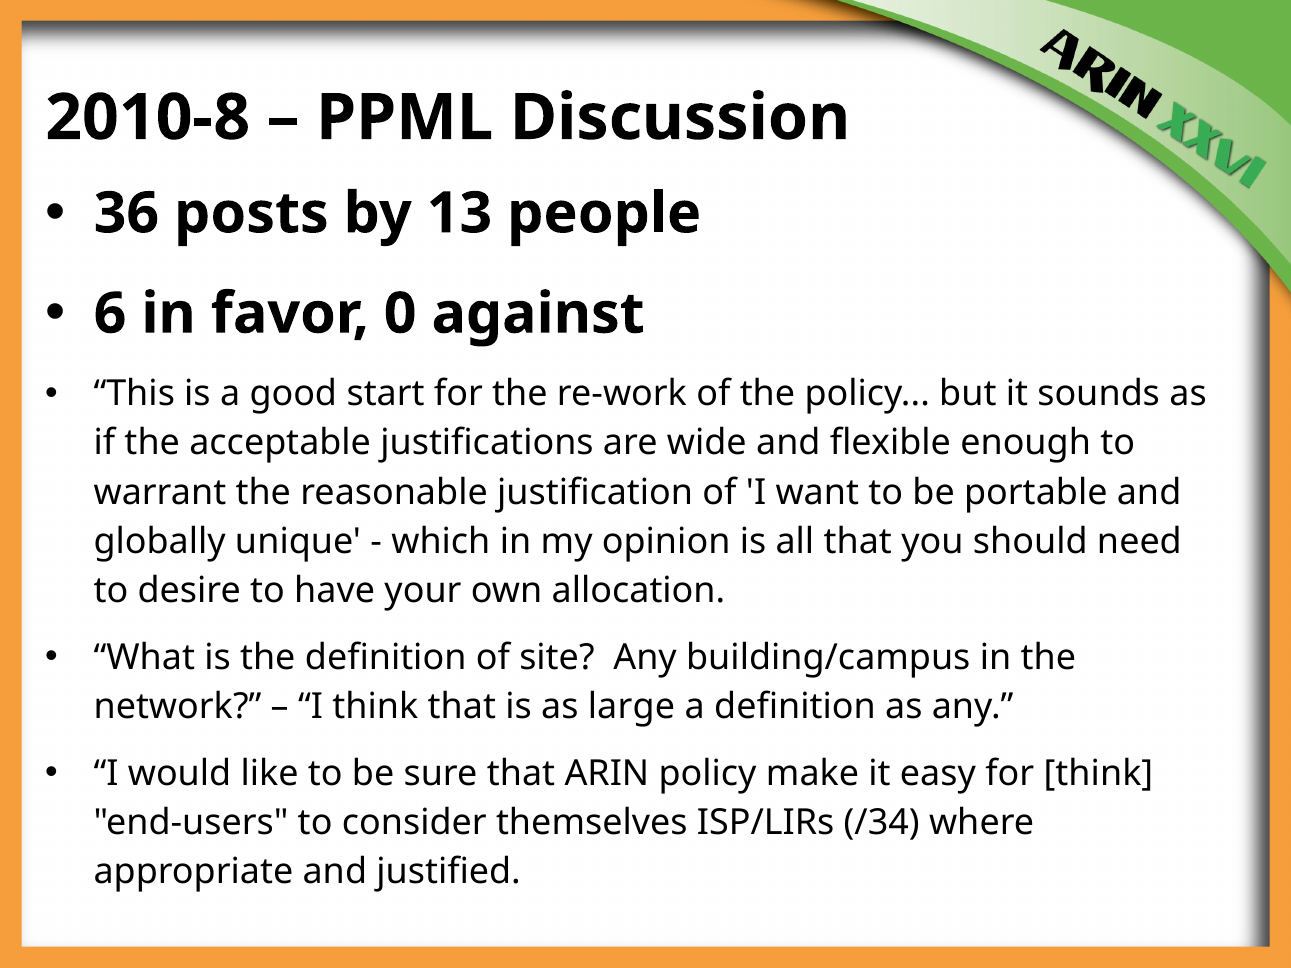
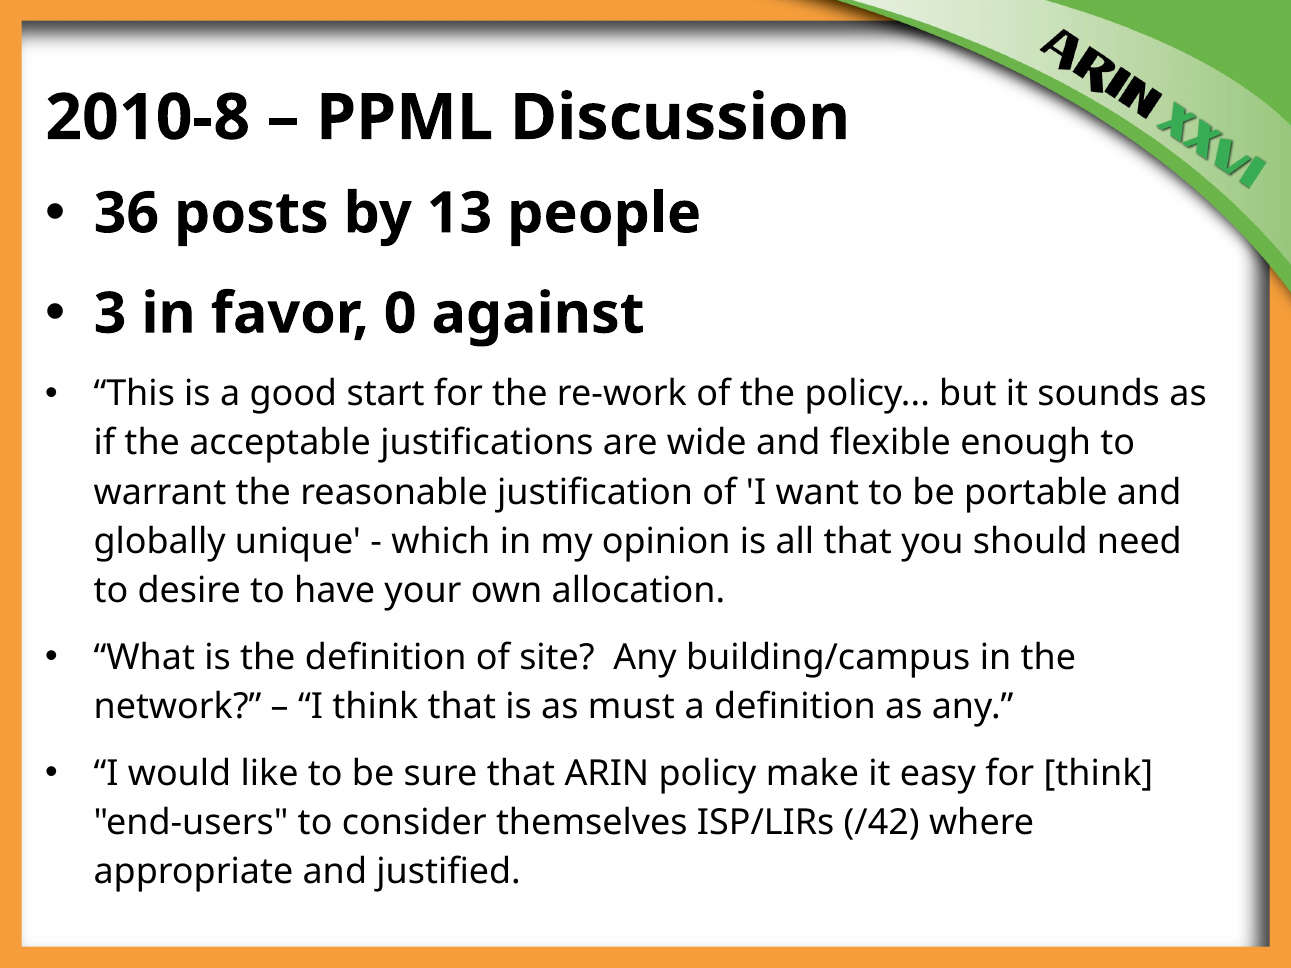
6: 6 -> 3
large: large -> must
/34: /34 -> /42
